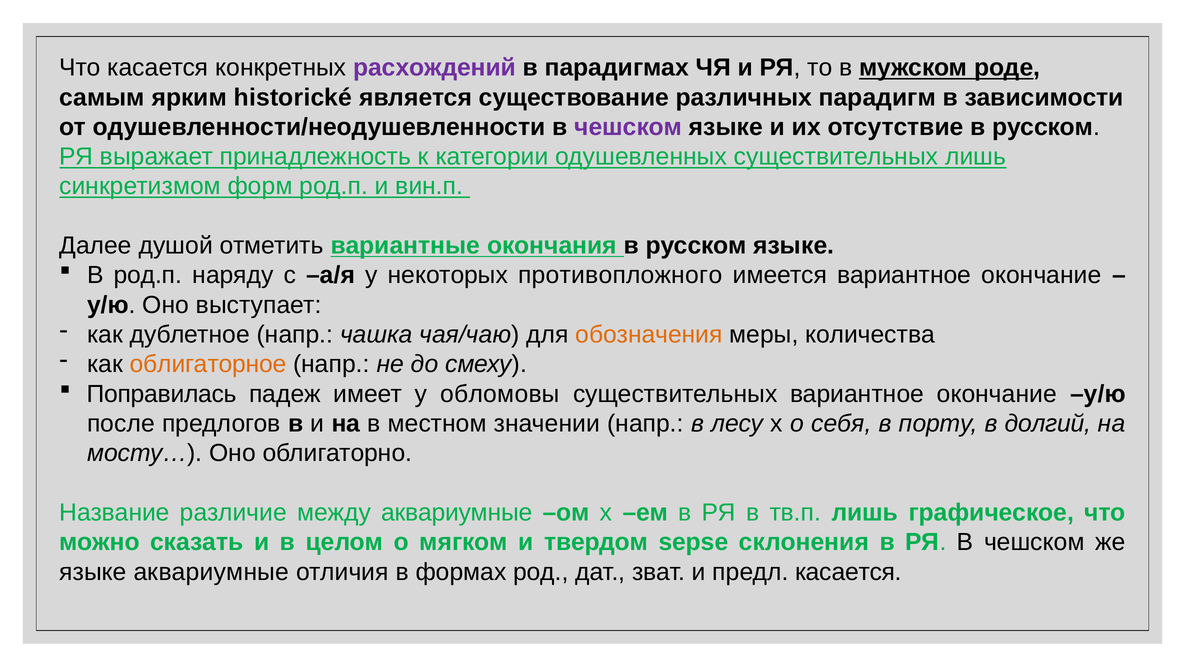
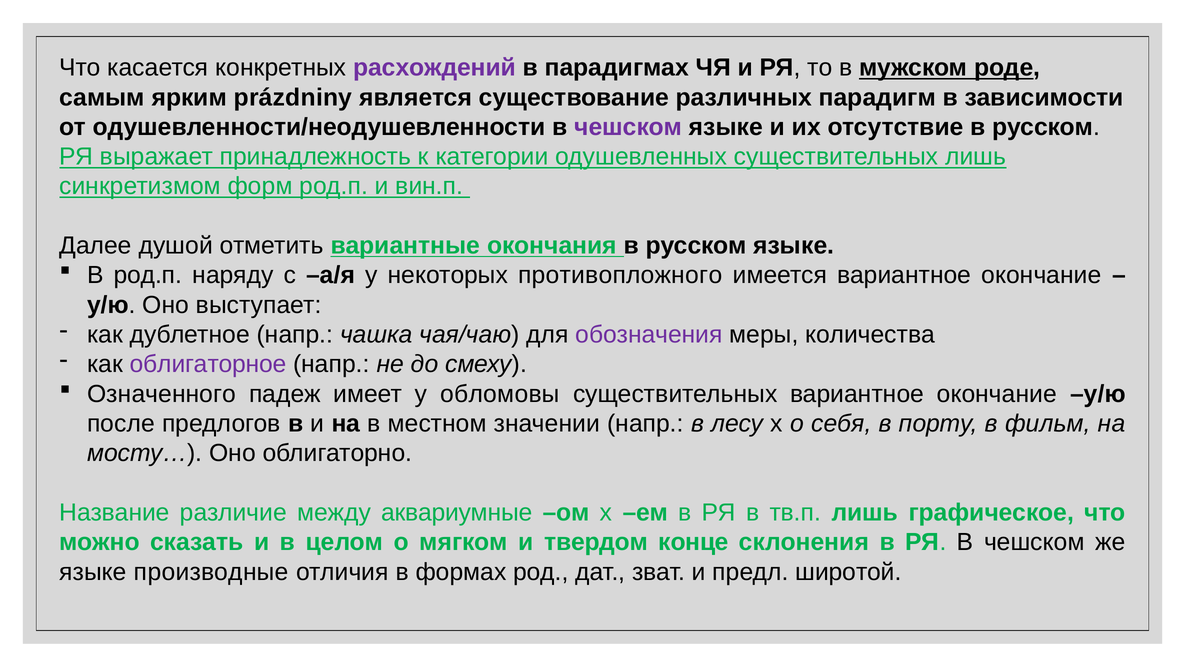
historické: historické -> prázdniny
обозначения colour: orange -> purple
облигаторное colour: orange -> purple
Поправилась: Поправилась -> Означенного
долгий: долгий -> фильм
sepse: sepse -> конце
языке аквариумные: аквариумные -> производные
предл касается: касается -> широтой
